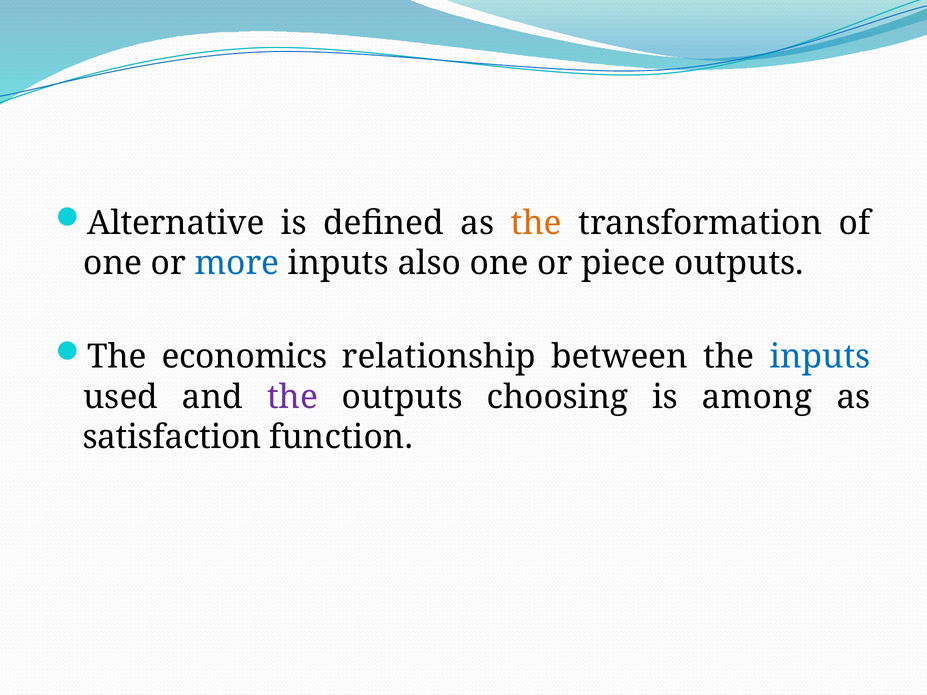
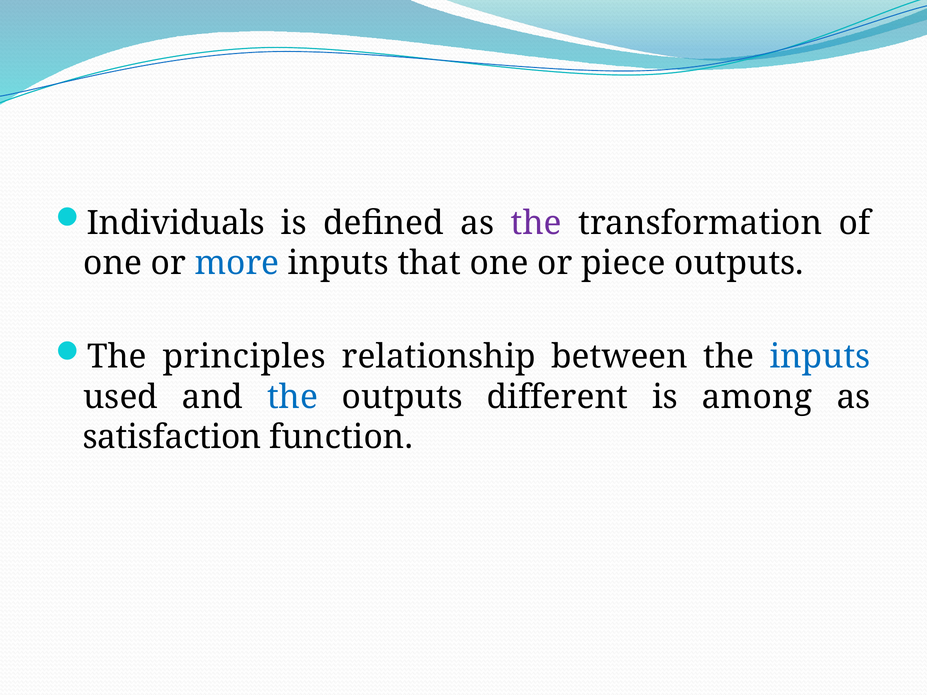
Alternative: Alternative -> Individuals
the at (536, 223) colour: orange -> purple
also: also -> that
economics: economics -> principles
the at (292, 397) colour: purple -> blue
choosing: choosing -> different
